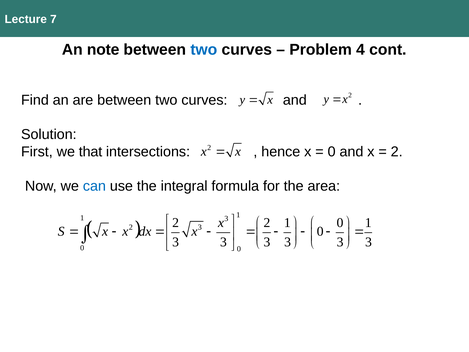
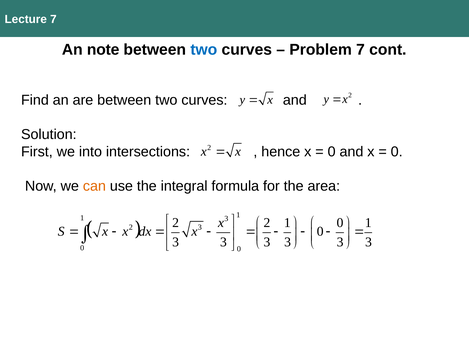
Problem 4: 4 -> 7
that: that -> into
2 at (397, 152): 2 -> 0
can colour: blue -> orange
